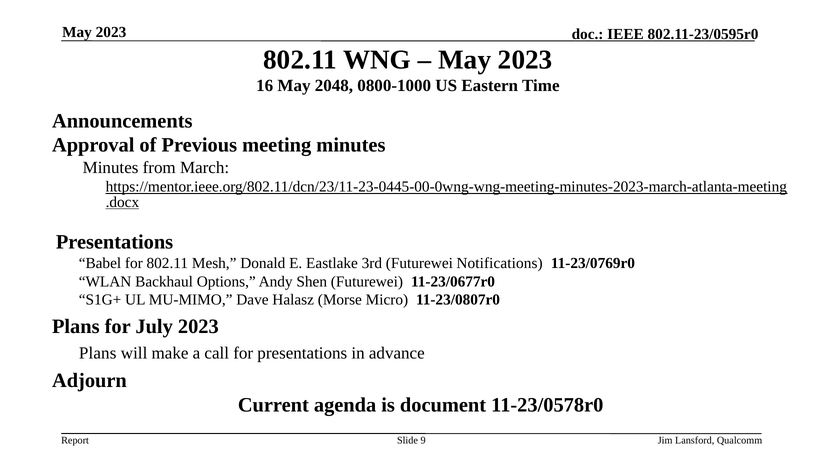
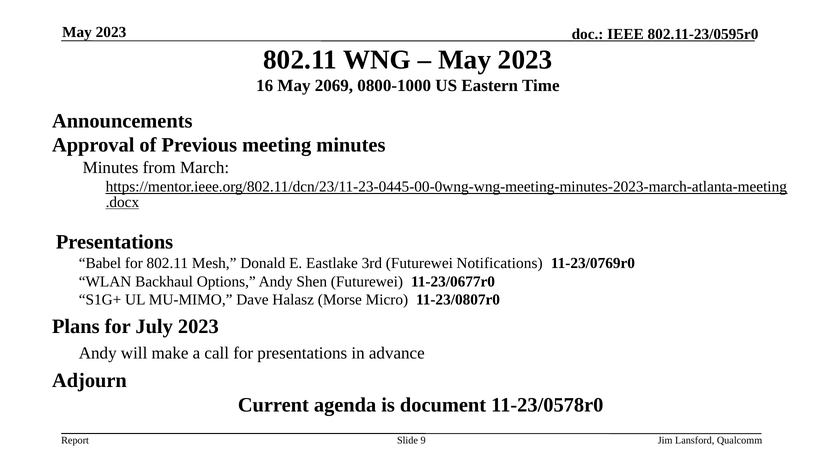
2048: 2048 -> 2069
Plans at (98, 353): Plans -> Andy
